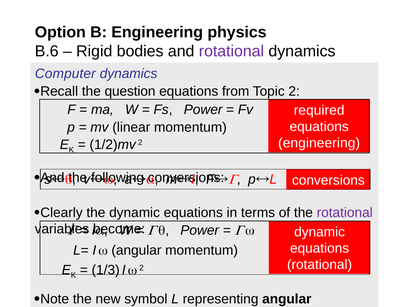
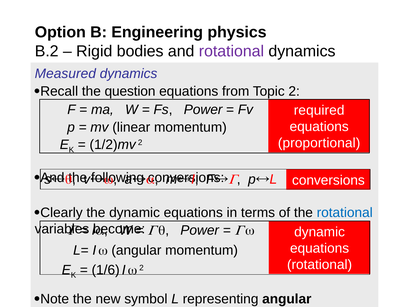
B.6: B.6 -> B.2
Computer: Computer -> Measured
engineering at (319, 143): engineering -> proportional
rotational at (345, 213) colour: purple -> blue
1/3: 1/3 -> 1/6
